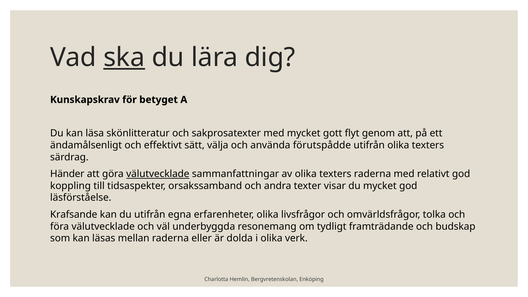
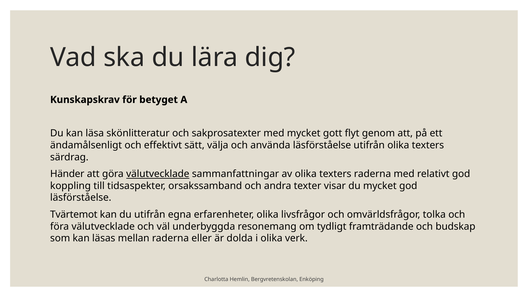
ska underline: present -> none
använda förutspådde: förutspådde -> läsförståelse
Krafsande: Krafsande -> Tvärtemot
